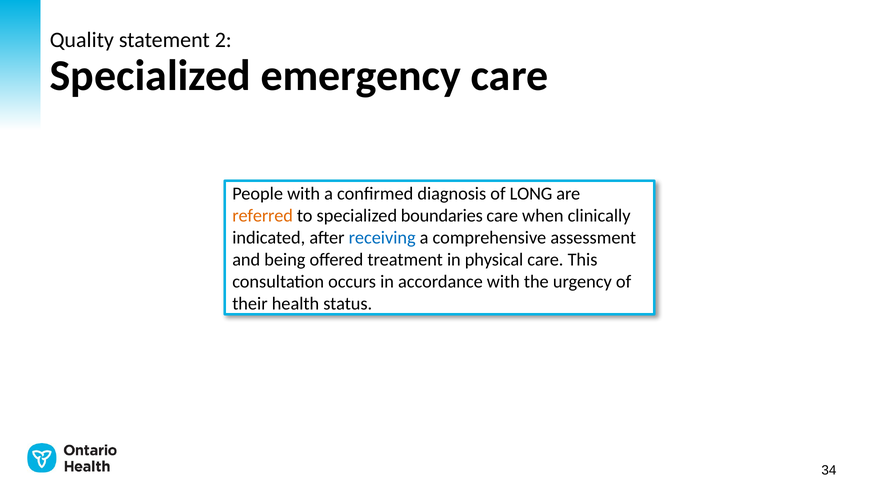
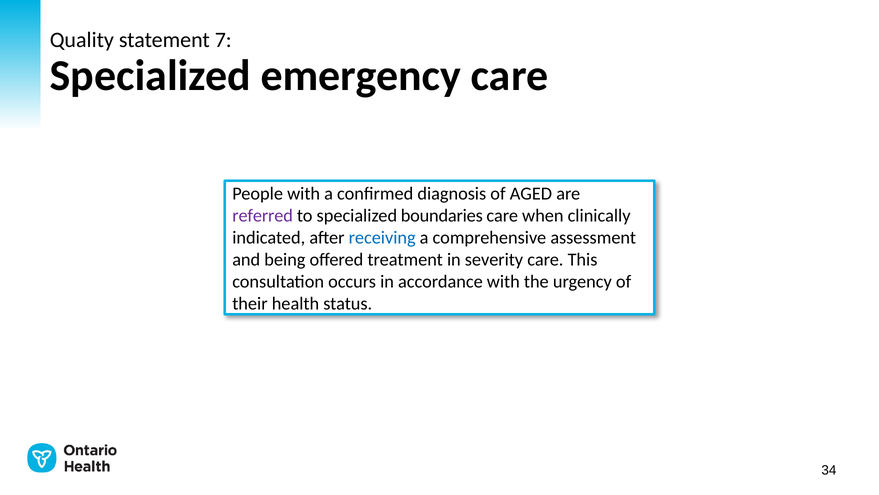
2: 2 -> 7
LONG: LONG -> AGED
referred colour: orange -> purple
physical: physical -> severity
